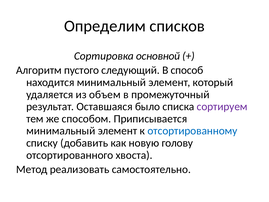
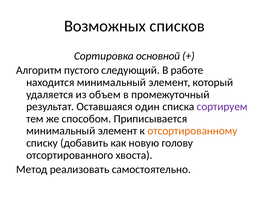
Определим: Определим -> Возможных
способ: способ -> работе
было: было -> один
отсортированному colour: blue -> orange
